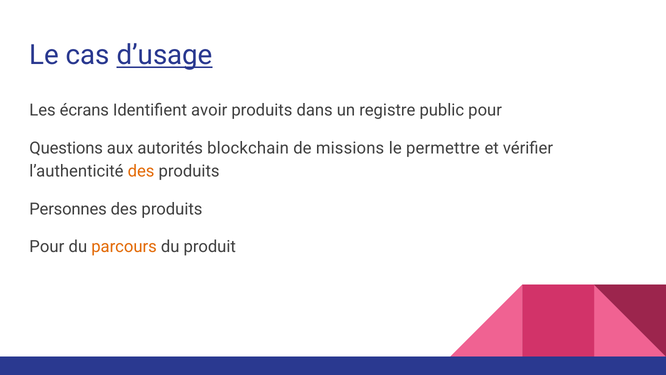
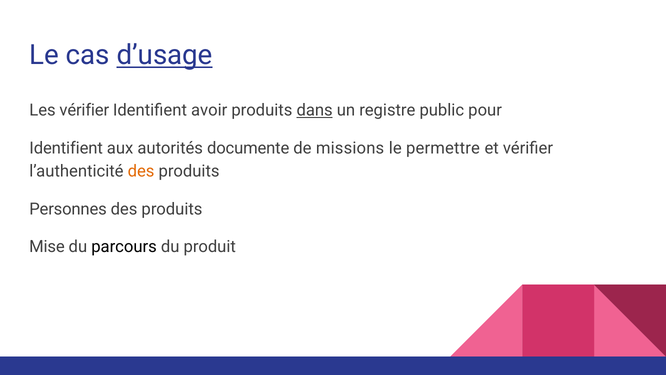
Les écrans: écrans -> vérifier
dans underline: none -> present
Questions at (66, 148): Questions -> Identifient
blockchain: blockchain -> documente
Pour at (47, 247): Pour -> Mise
parcours colour: orange -> black
